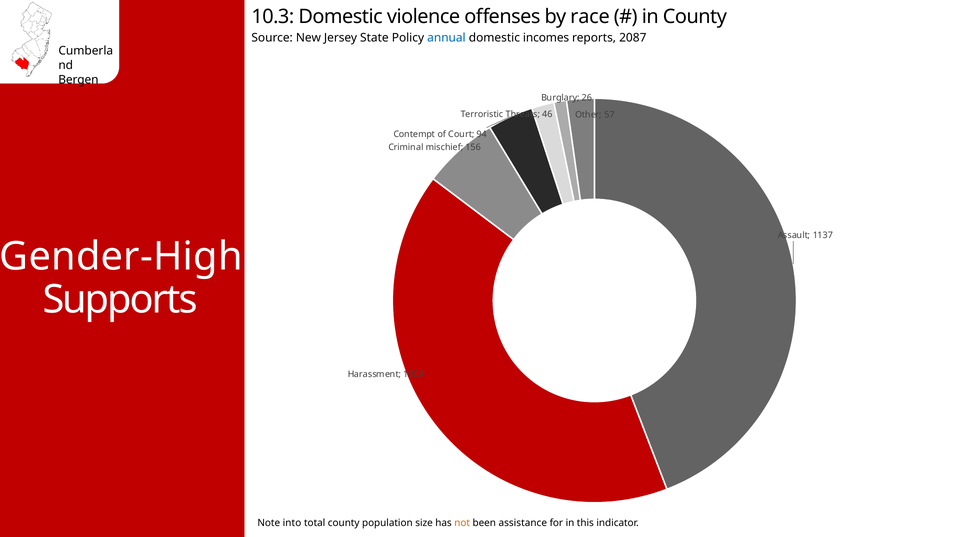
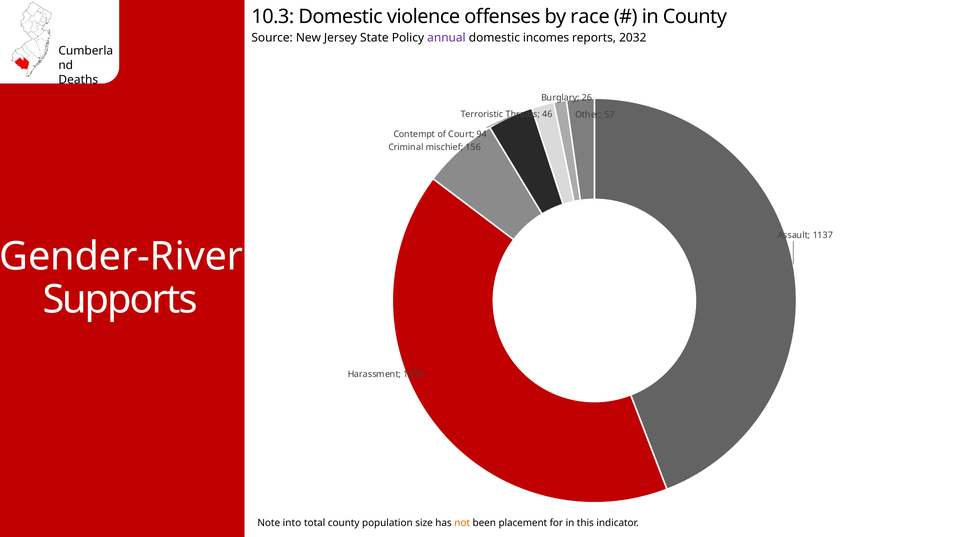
annual colour: blue -> purple
2087: 2087 -> 2032
Bergen: Bergen -> Deaths
Gender-High: Gender-High -> Gender-River
assistance: assistance -> placement
